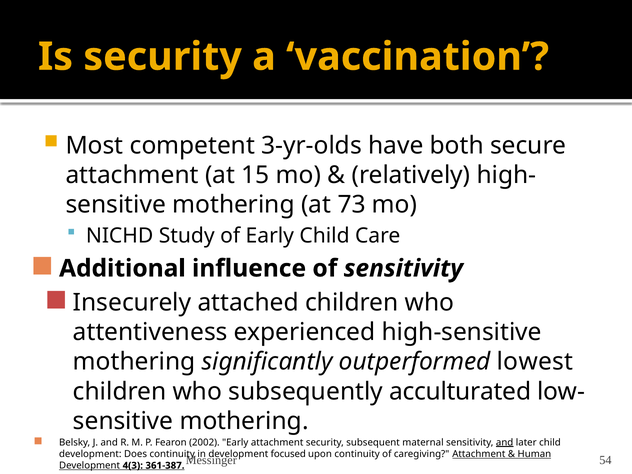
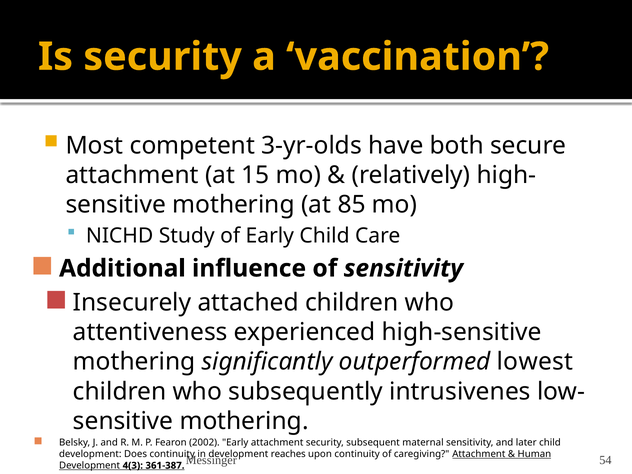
73: 73 -> 85
acculturated: acculturated -> intrusivenes
and at (505, 442) underline: present -> none
focused: focused -> reaches
